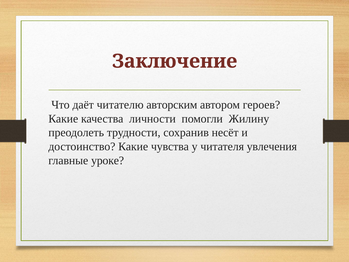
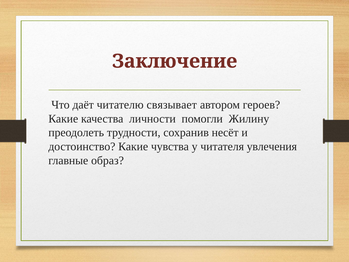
авторским: авторским -> связывает
уроке: уроке -> образ
